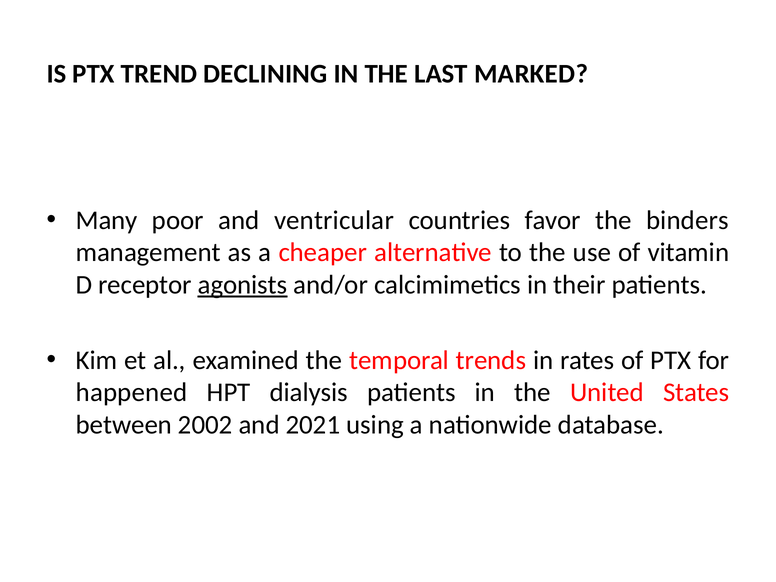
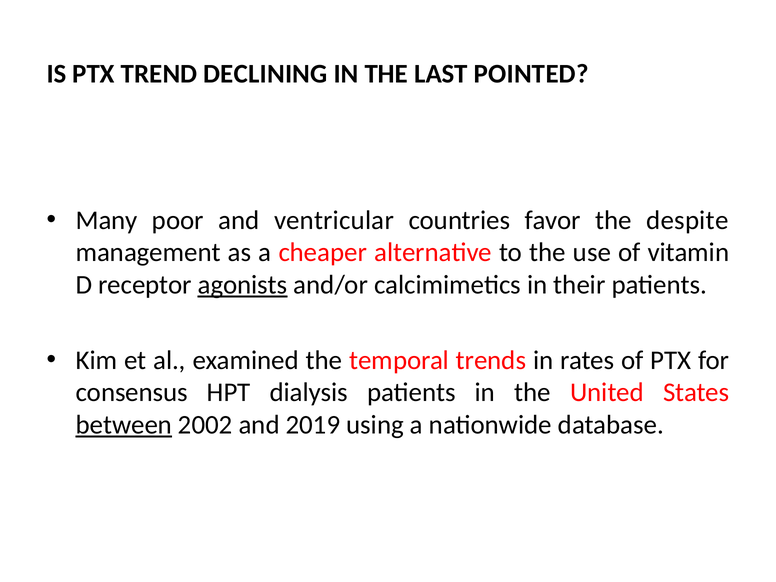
MARKED: MARKED -> POINTED
binders: binders -> despite
happened: happened -> consensus
between underline: none -> present
2021: 2021 -> 2019
